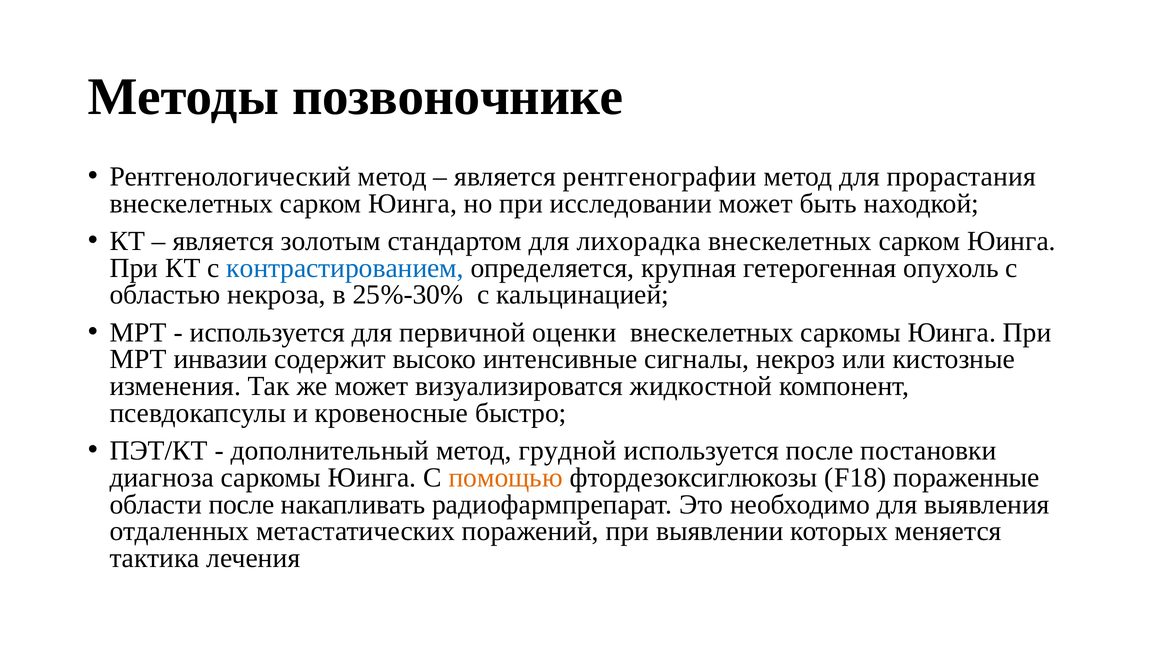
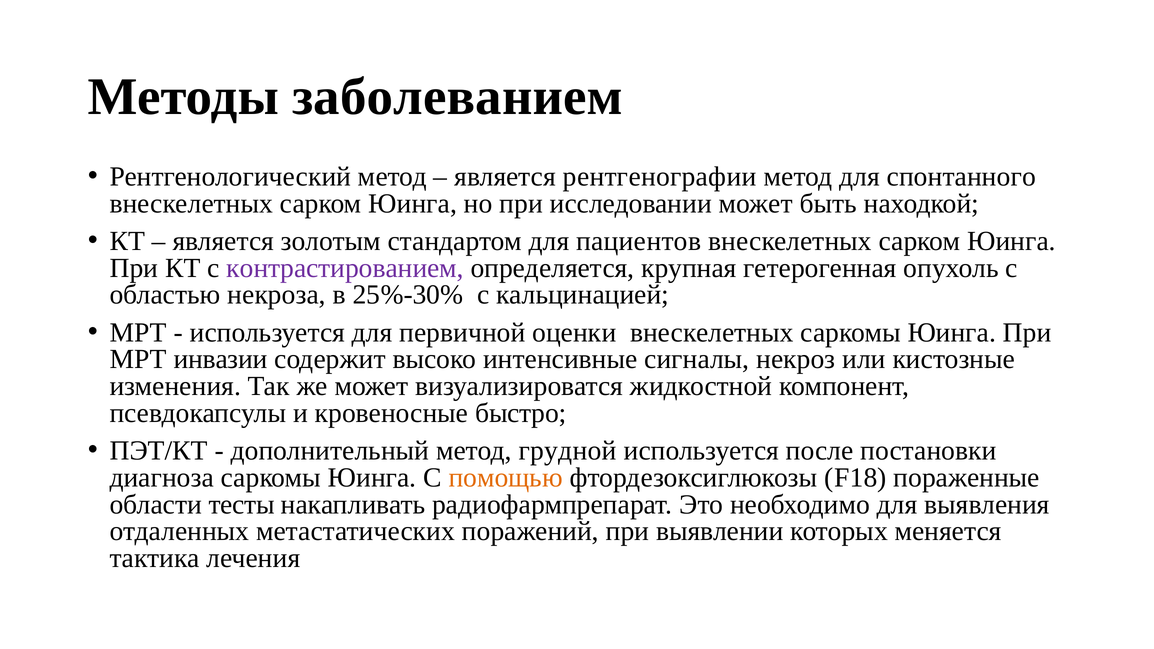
позвоночнике: позвоночнике -> заболеванием
прорастания: прорастания -> спонтанного
лихорадка: лихорадка -> пациентов
контрастированием colour: blue -> purple
области после: после -> тесты
